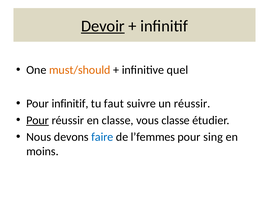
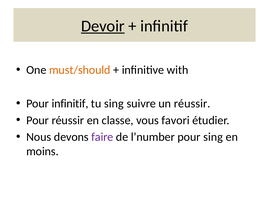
quel: quel -> with
tu faut: faut -> sing
Pour at (38, 120) underline: present -> none
vous classe: classe -> favori
faire colour: blue -> purple
l’femmes: l’femmes -> l’number
